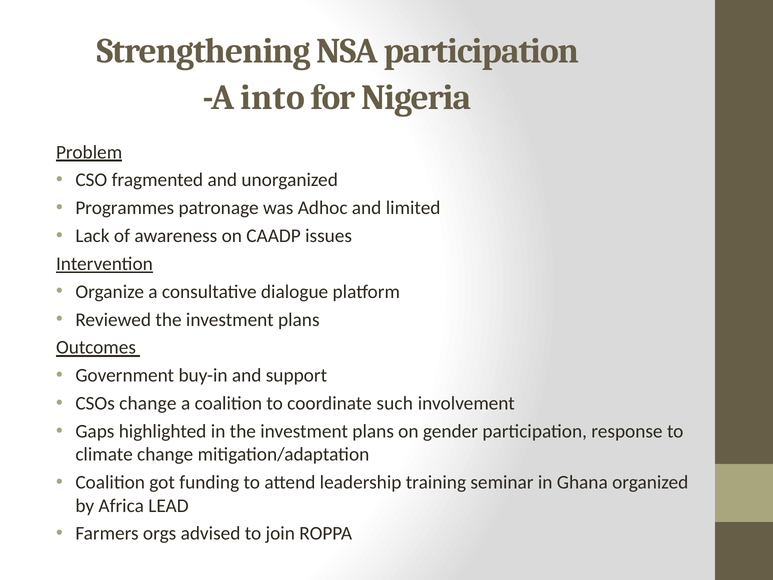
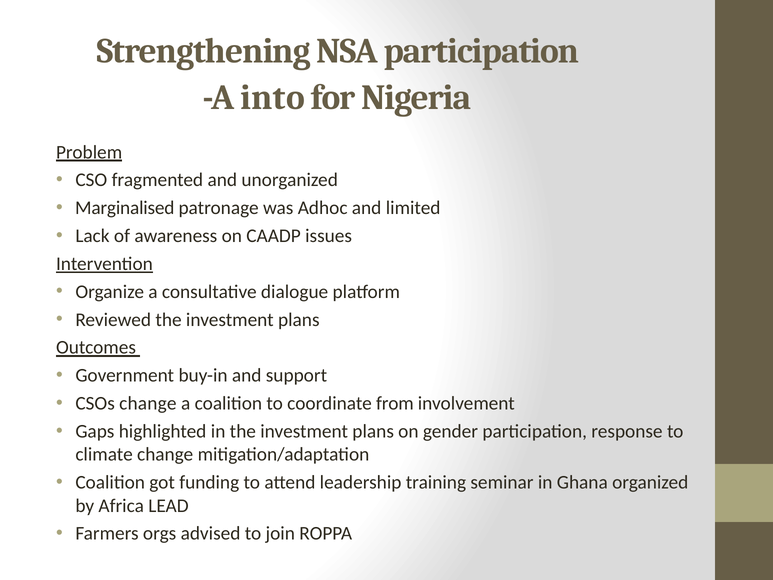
Programmes: Programmes -> Marginalised
such: such -> from
